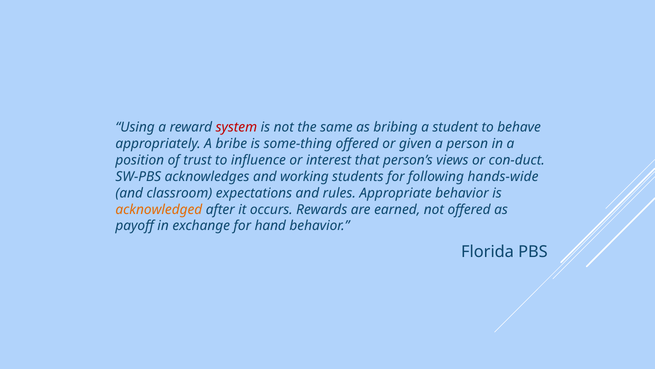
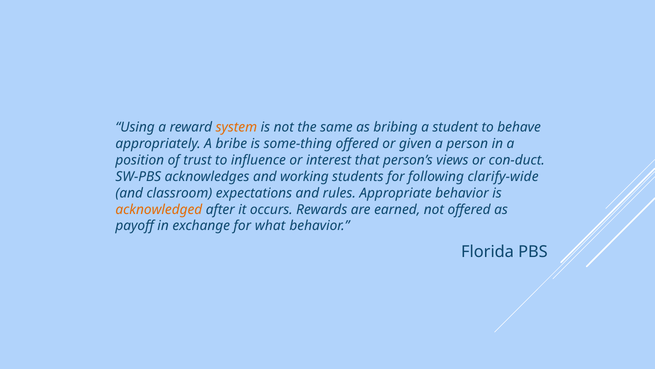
system colour: red -> orange
hands-wide: hands-wide -> clarify-wide
hand: hand -> what
